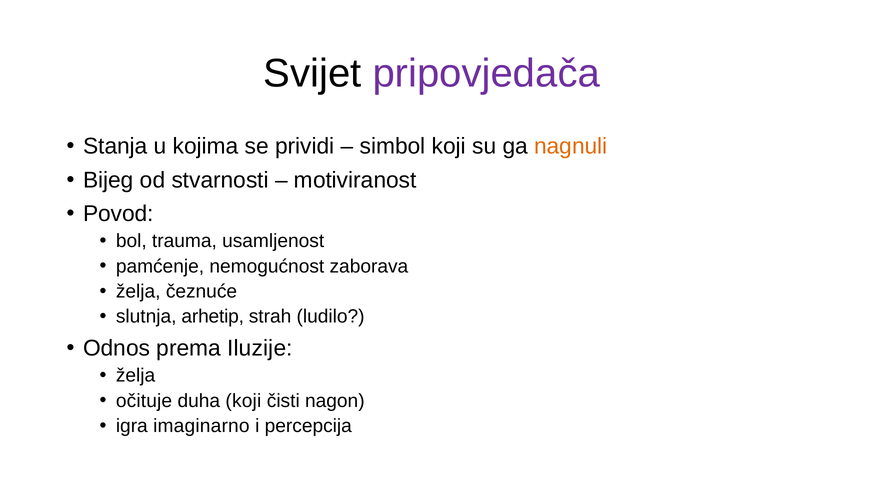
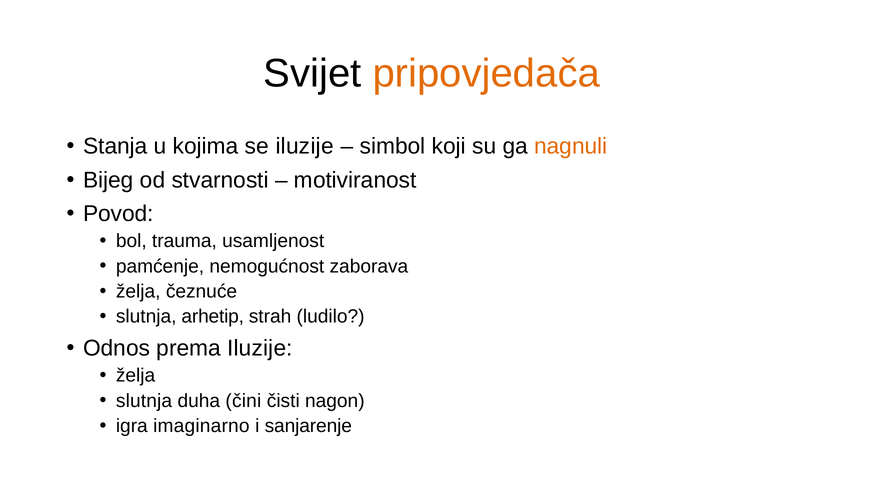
pripovjedača colour: purple -> orange
se prividi: prividi -> iluzije
očituje at (144, 401): očituje -> slutnja
duha koji: koji -> čini
percepcija: percepcija -> sanjarenje
